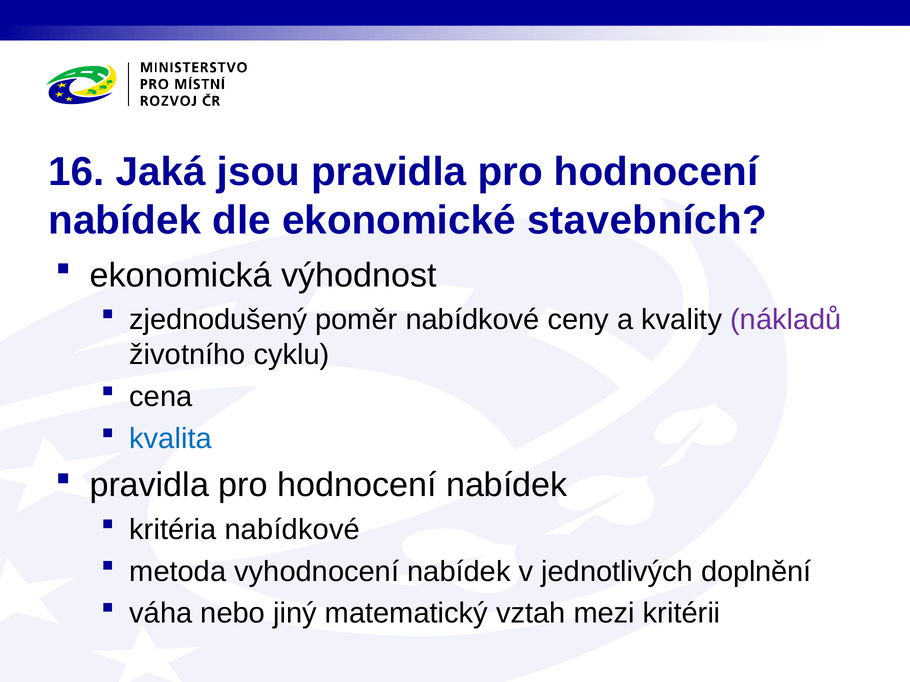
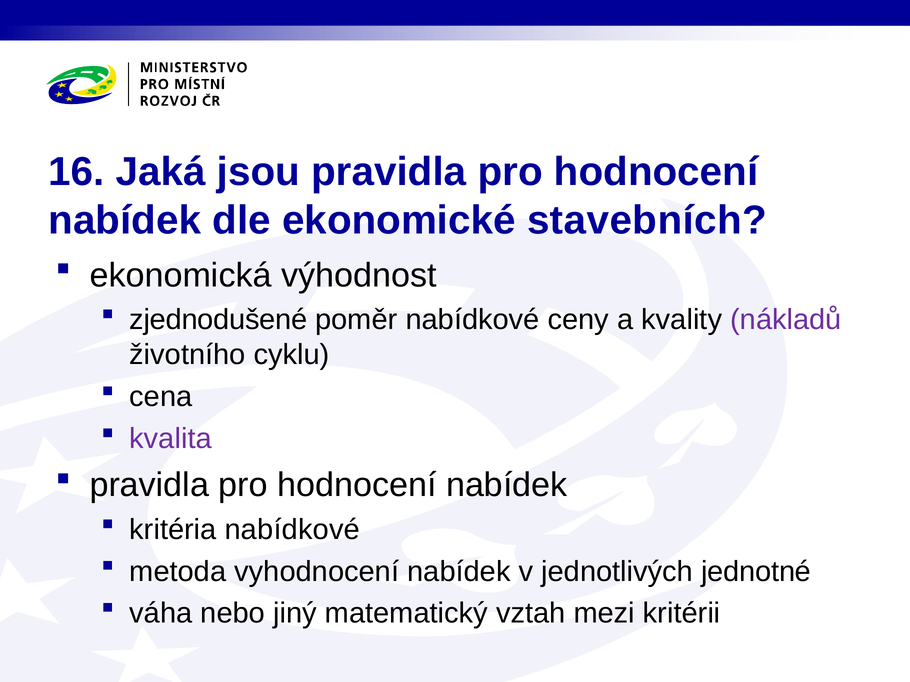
zjednodušený: zjednodušený -> zjednodušené
kvalita colour: blue -> purple
doplnění: doplnění -> jednotné
